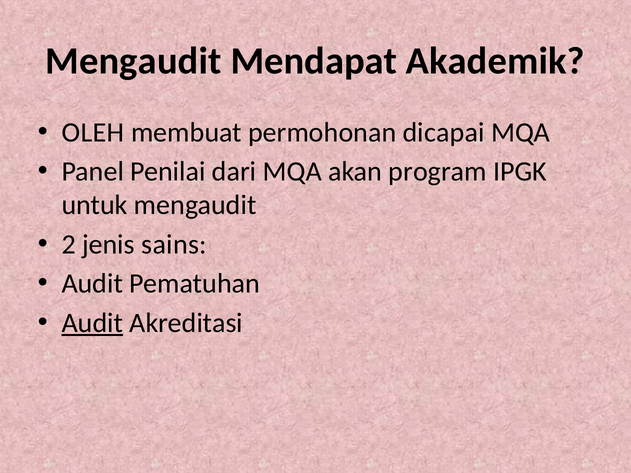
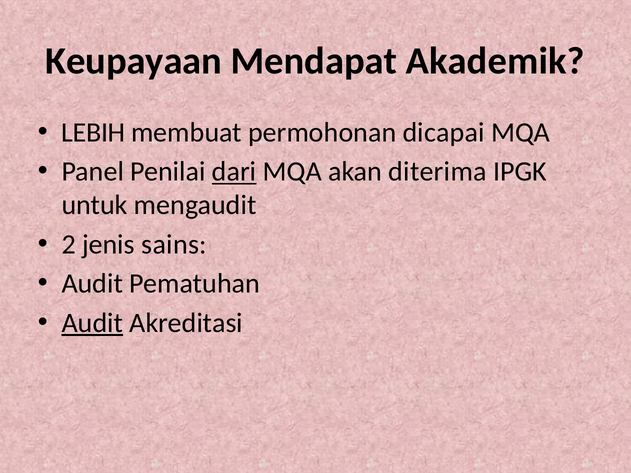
Mengaudit at (133, 61): Mengaudit -> Keupayaan
OLEH: OLEH -> LEBIH
dari underline: none -> present
program: program -> diterima
